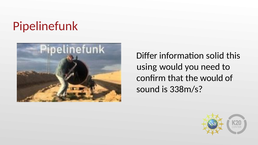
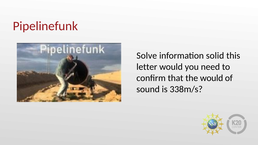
Differ: Differ -> Solve
using: using -> letter
